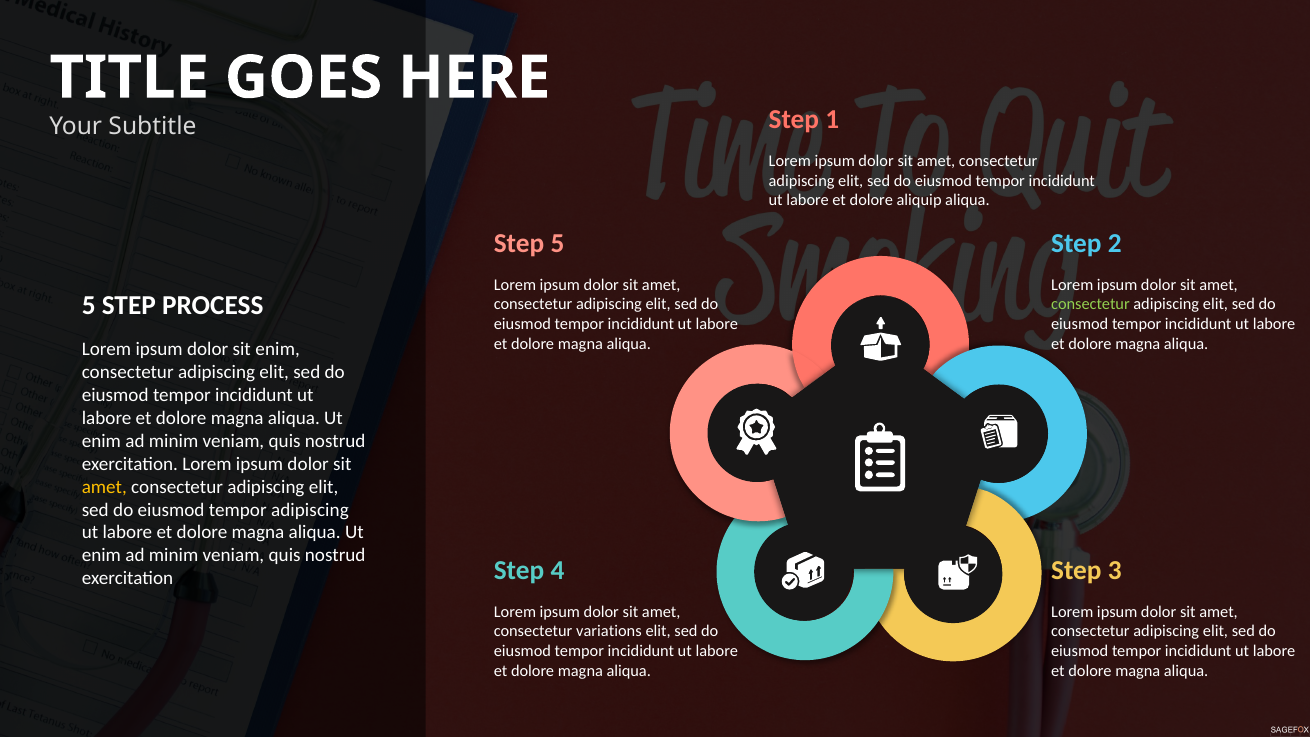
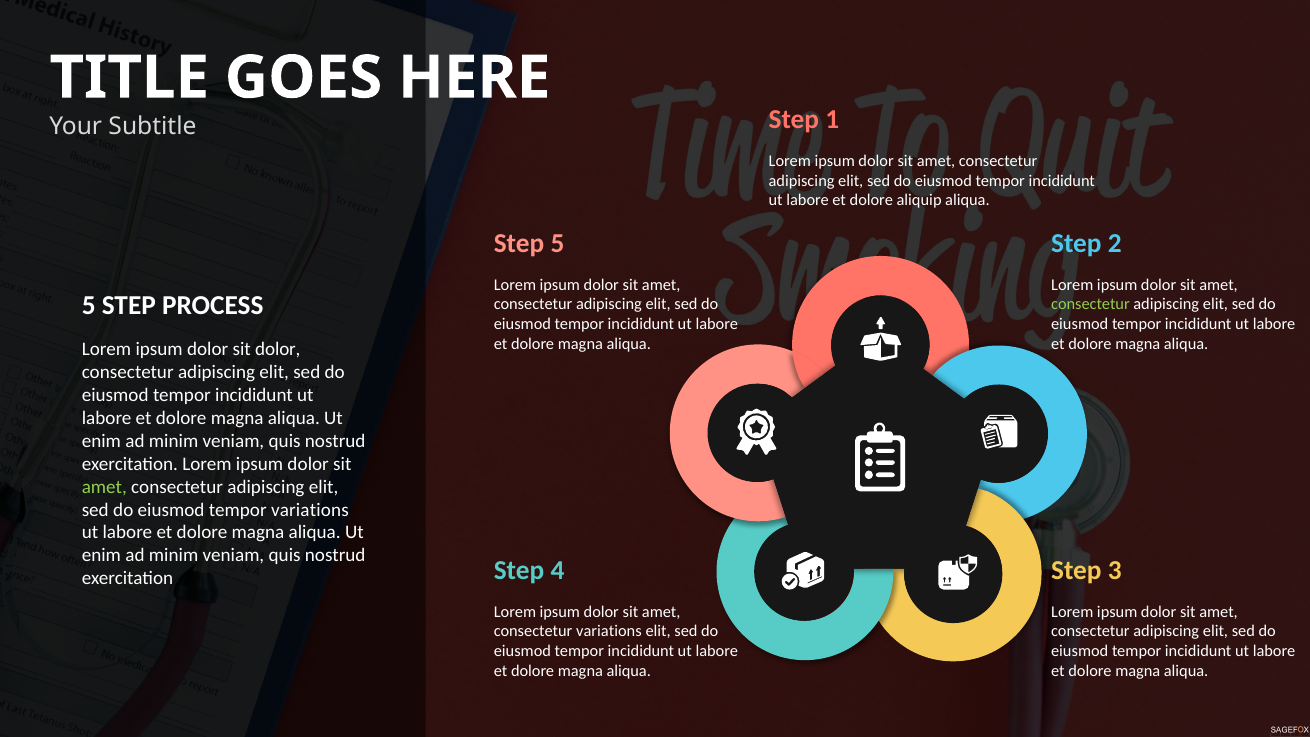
sit enim: enim -> dolor
amet at (104, 487) colour: yellow -> light green
tempor adipiscing: adipiscing -> variations
